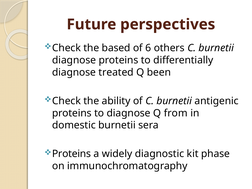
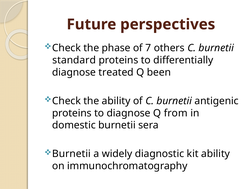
based: based -> phase
6: 6 -> 7
diagnose at (74, 60): diagnose -> standard
Proteins at (72, 154): Proteins -> Burnetii
kit phase: phase -> ability
